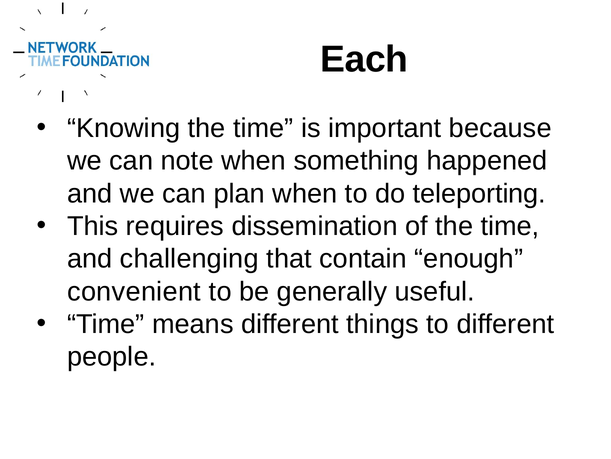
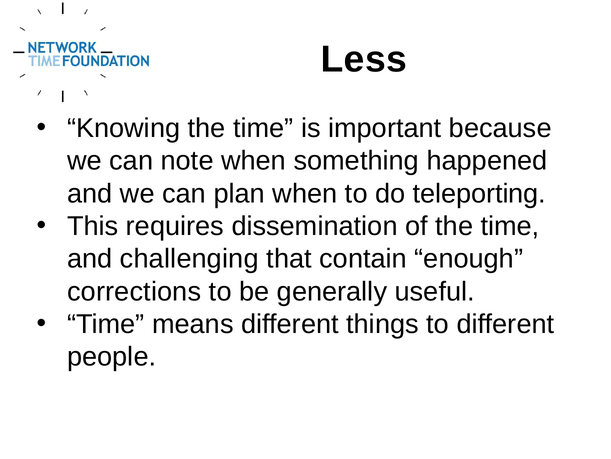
Each: Each -> Less
convenient: convenient -> corrections
